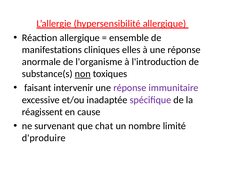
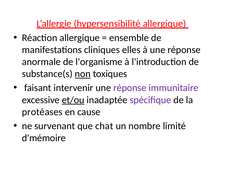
et/ou underline: none -> present
réagissent: réagissent -> protéases
d'produire: d'produire -> d'mémoire
